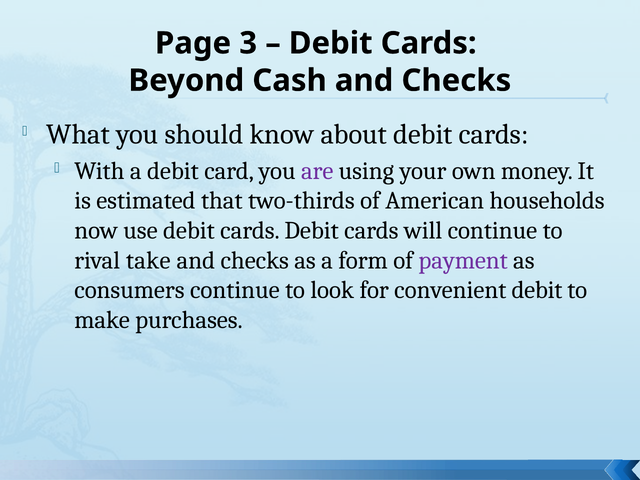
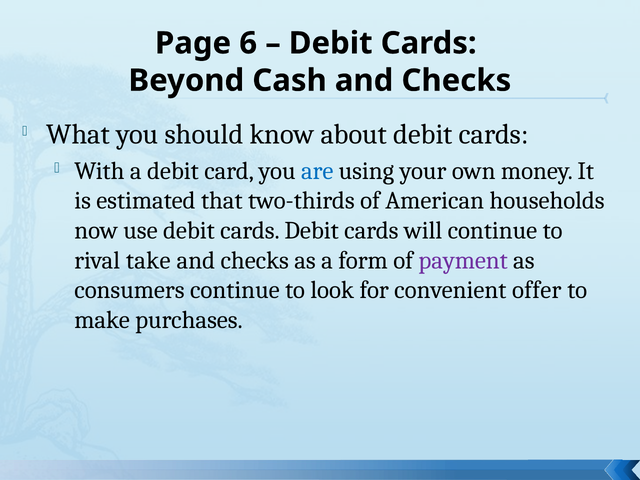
3: 3 -> 6
are colour: purple -> blue
convenient debit: debit -> offer
